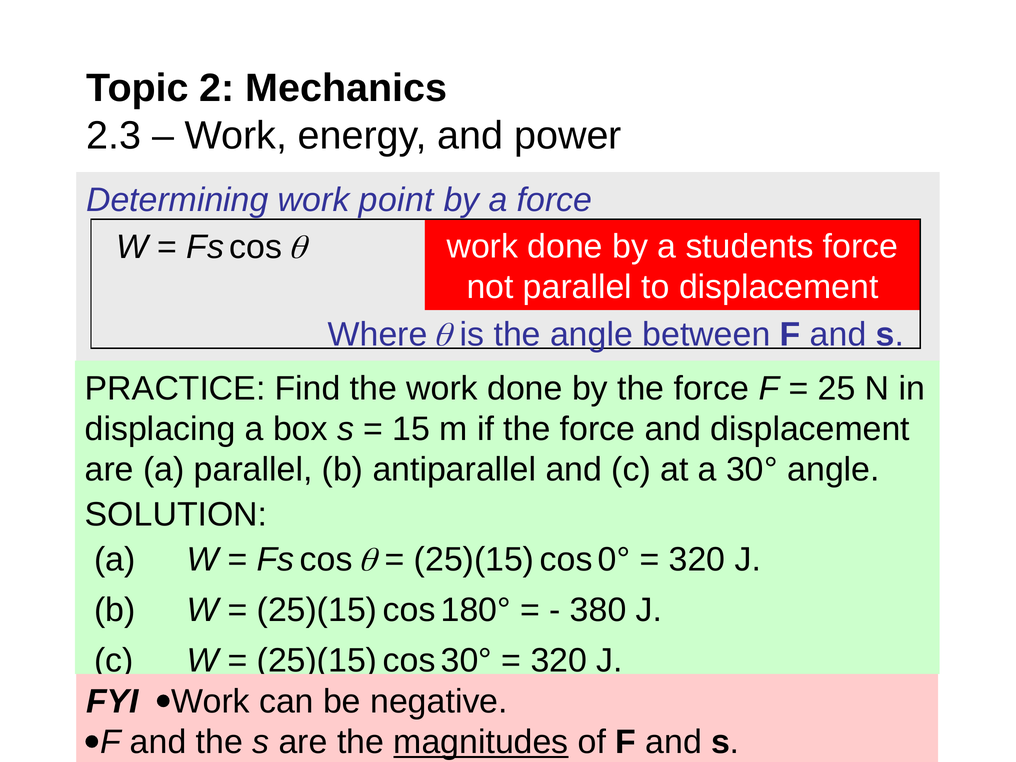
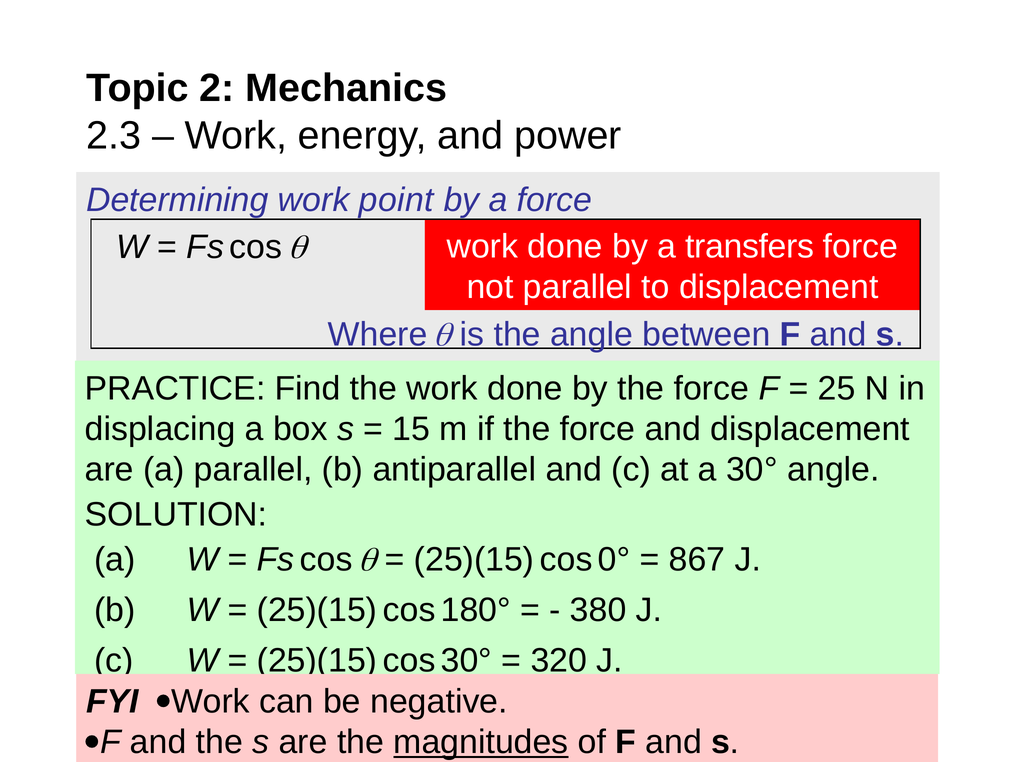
students: students -> transfers
320 at (697, 559): 320 -> 867
